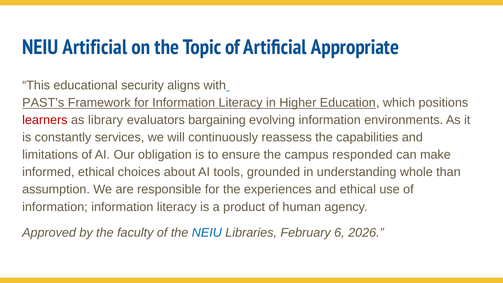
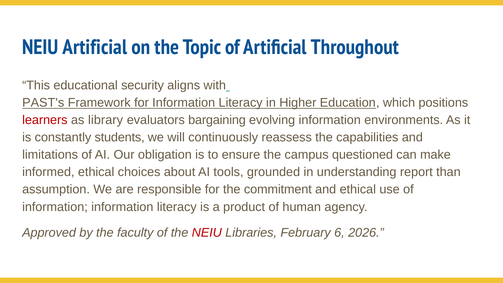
Appropriate: Appropriate -> Throughout
services: services -> students
responded: responded -> questioned
whole: whole -> report
experiences: experiences -> commitment
NEIU at (207, 233) colour: blue -> red
